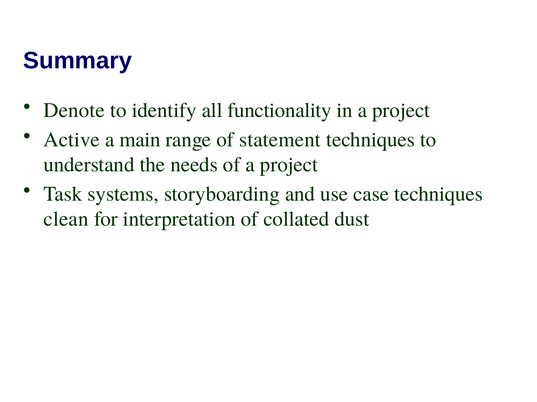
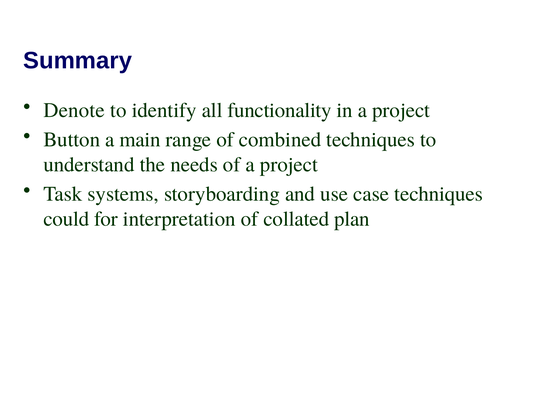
Active: Active -> Button
statement: statement -> combined
clean: clean -> could
dust: dust -> plan
